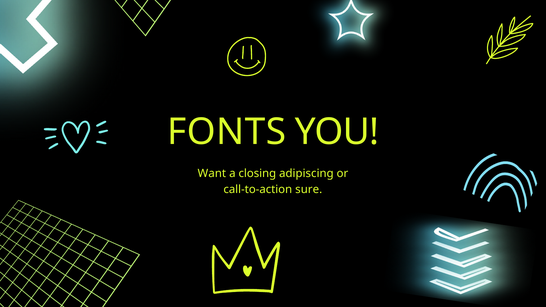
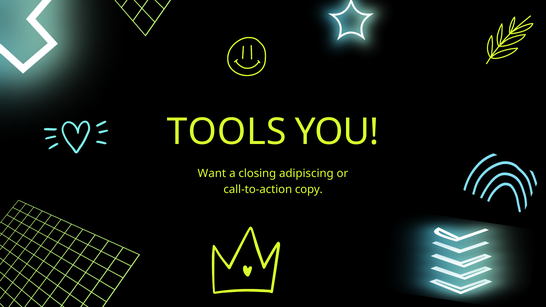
FONTS: FONTS -> TOOLS
sure: sure -> copy
